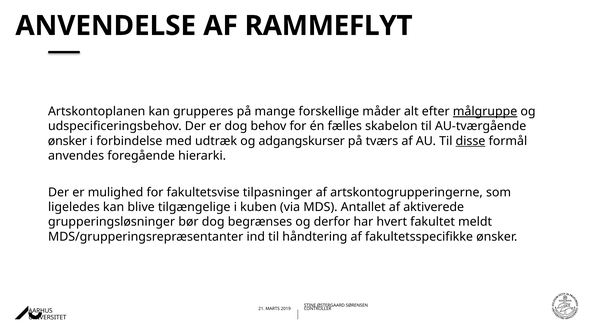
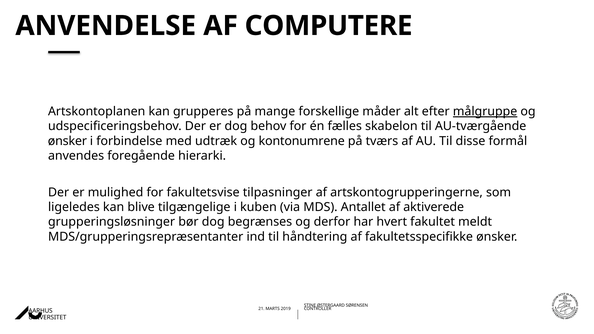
RAMMEFLYT: RAMMEFLYT -> COMPUTERE
adgangskurser: adgangskurser -> kontonumrene
disse underline: present -> none
